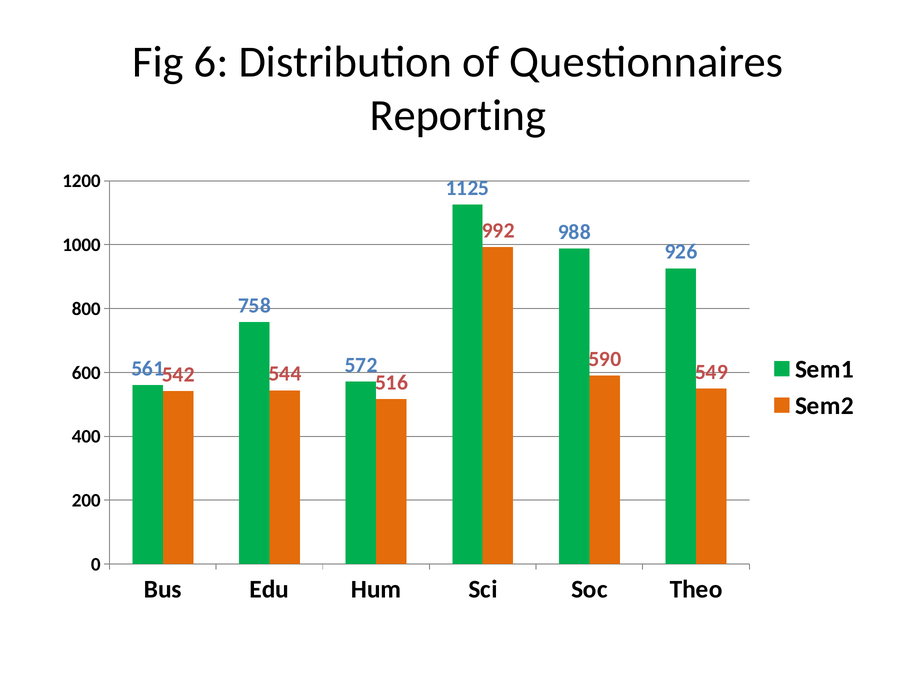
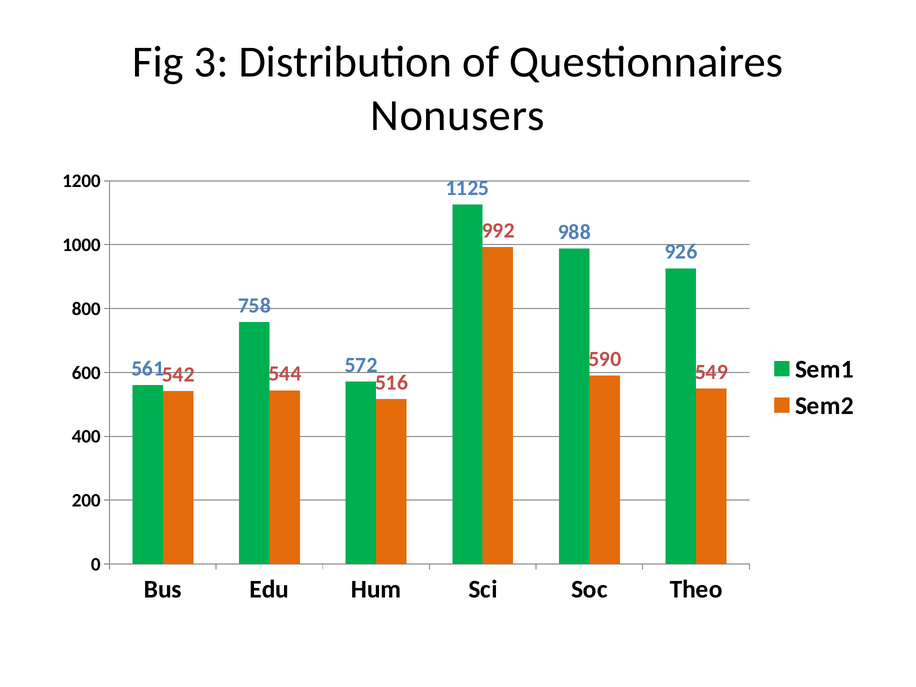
6: 6 -> 3
Reporting: Reporting -> Nonusers
